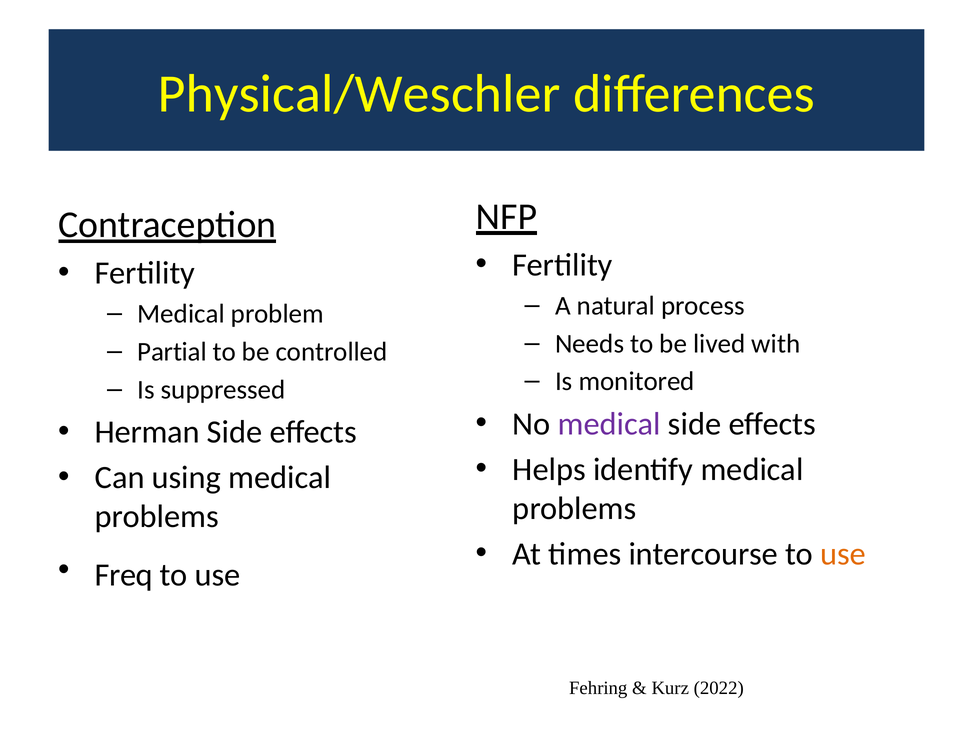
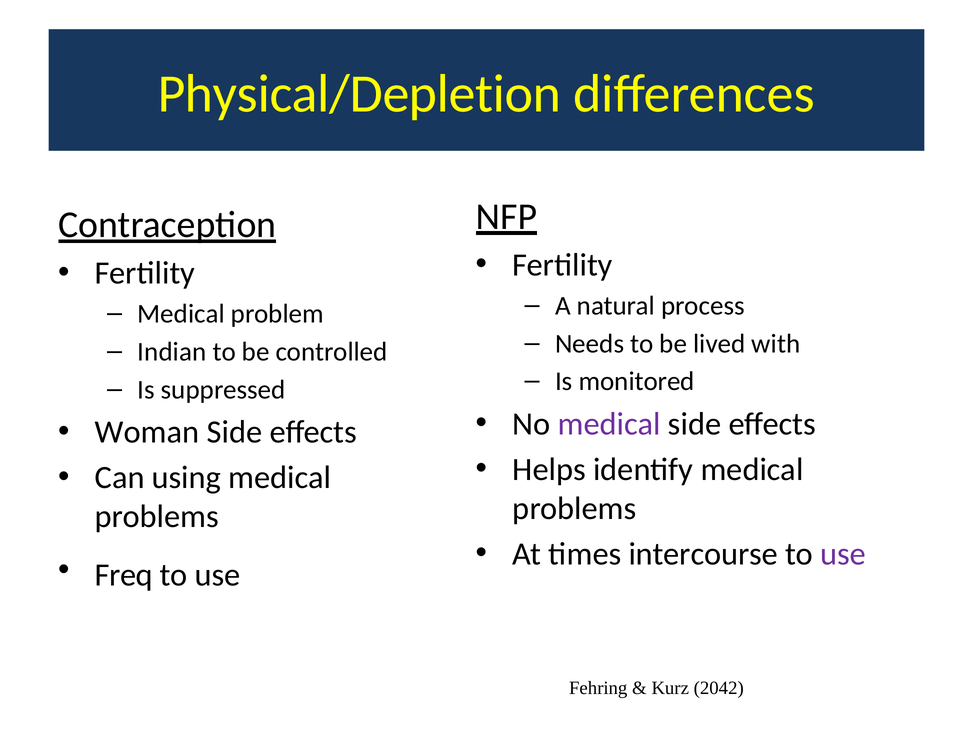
Physical/Weschler: Physical/Weschler -> Physical/Depletion
Partial: Partial -> Indian
Herman: Herman -> Woman
use at (843, 554) colour: orange -> purple
2022: 2022 -> 2042
